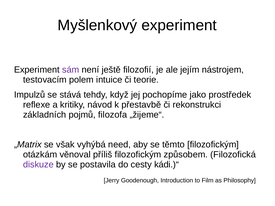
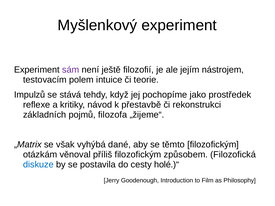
need: need -> dané
diskuze colour: purple -> blue
kádi.)“: kádi.)“ -> holé.)“
